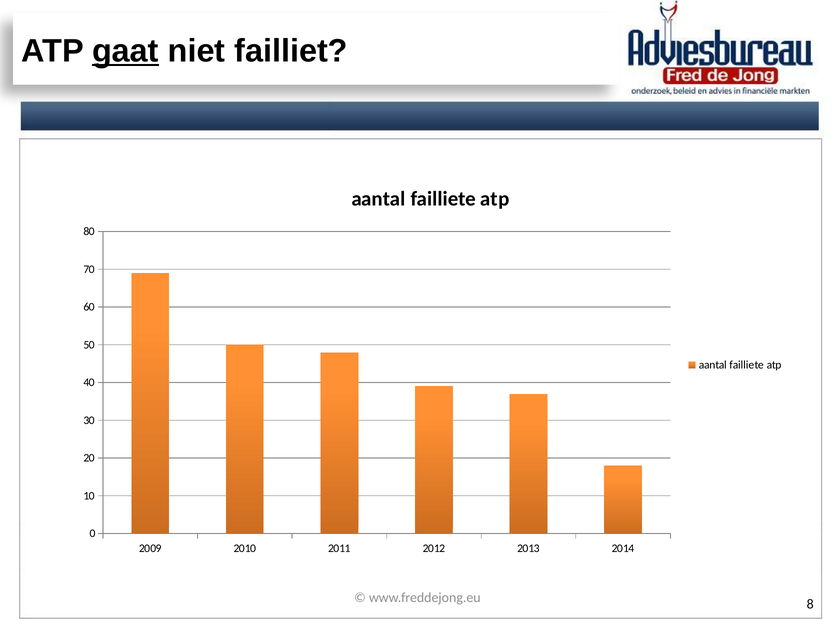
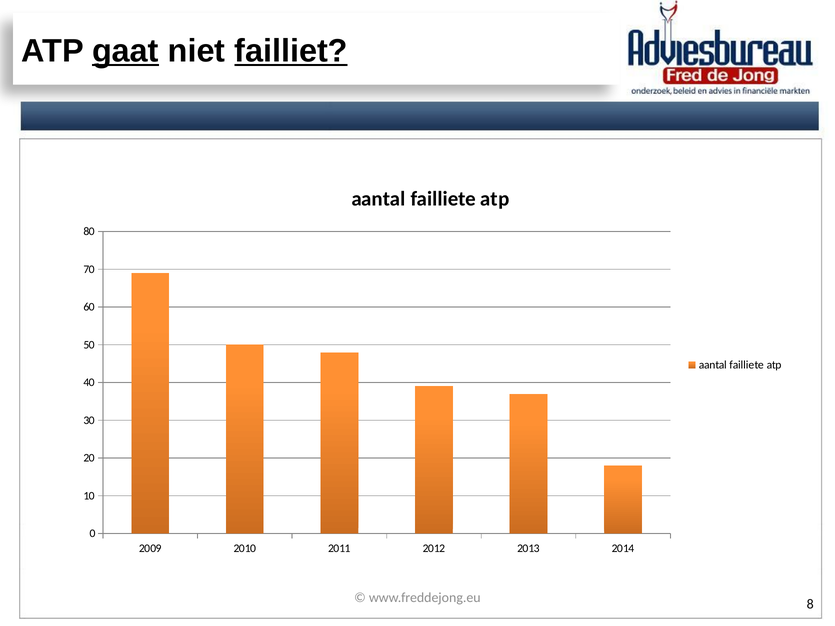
failliet underline: none -> present
